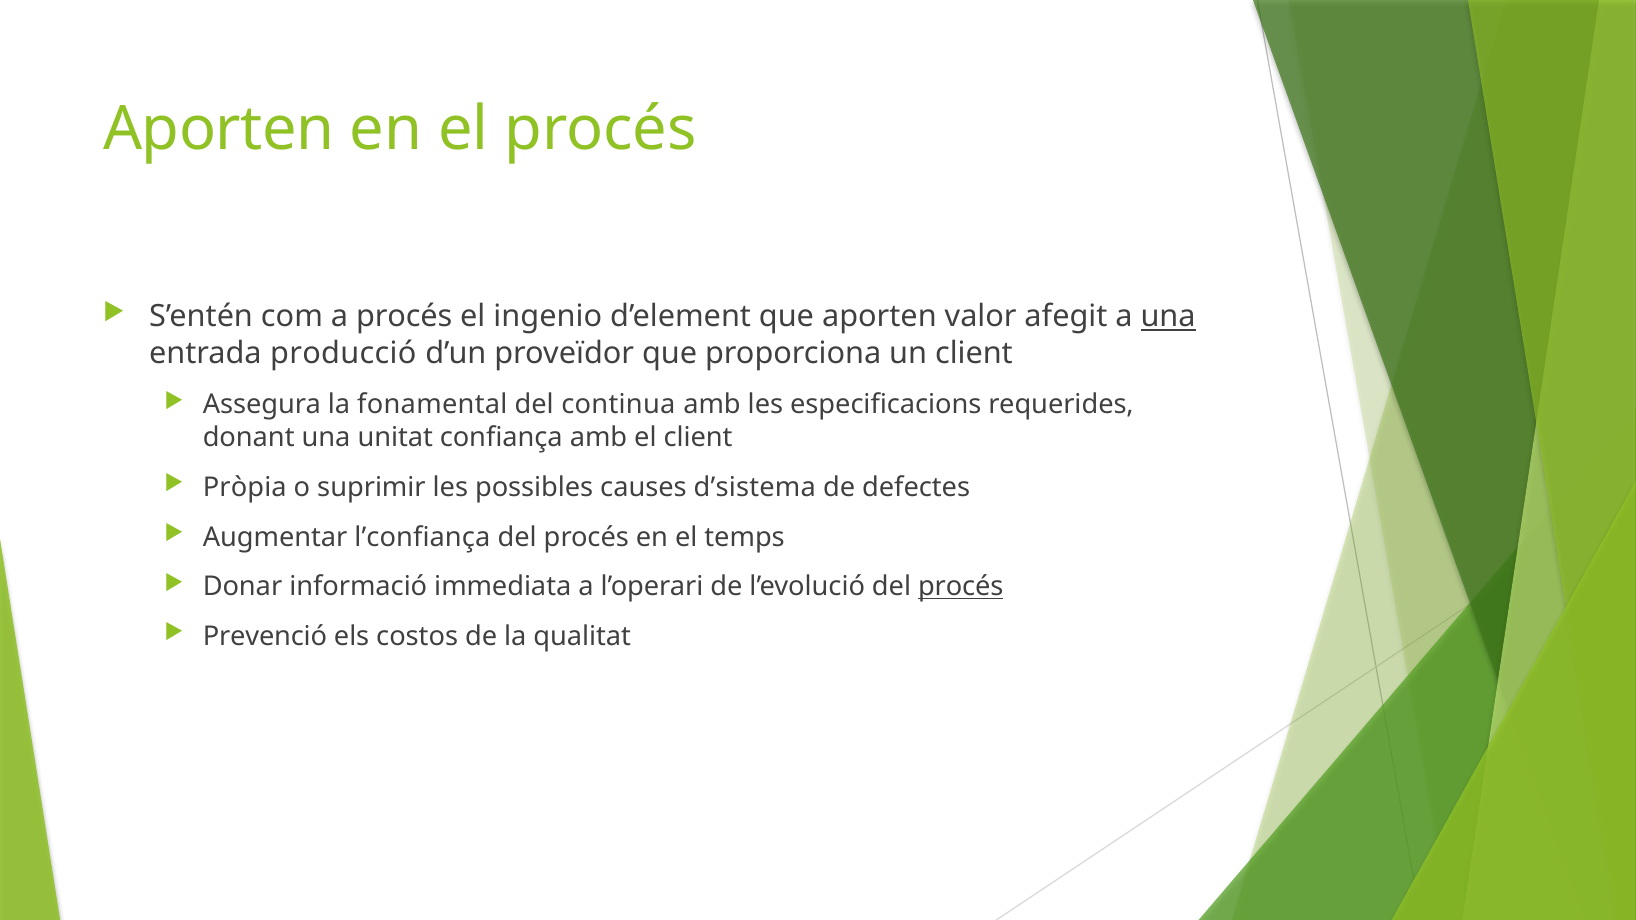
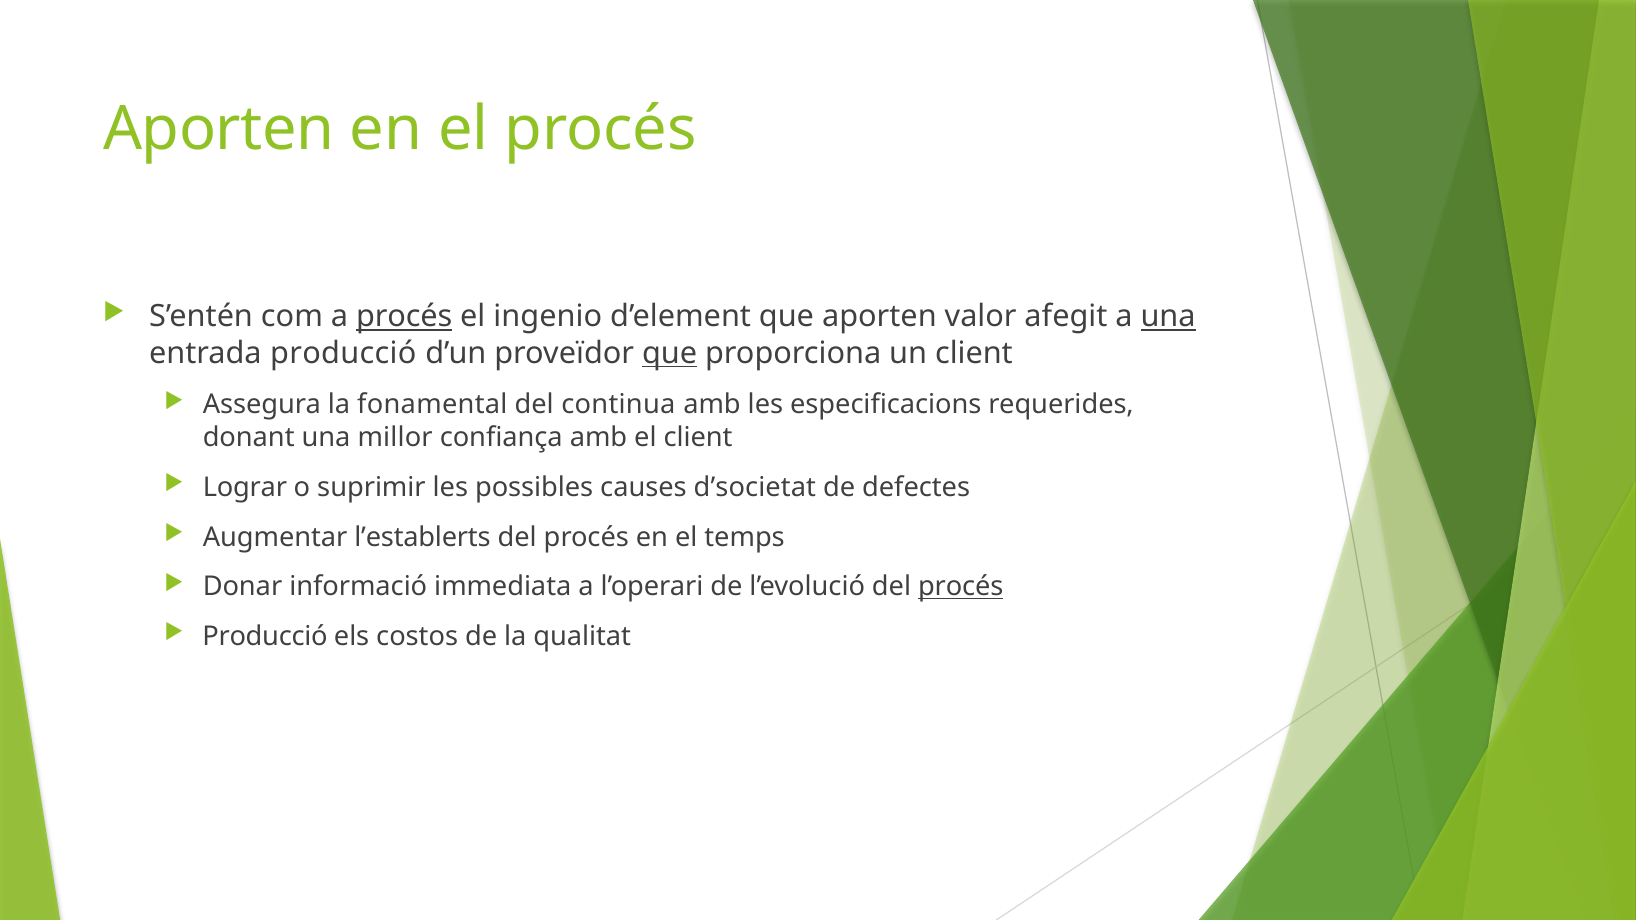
procés at (404, 317) underline: none -> present
que at (670, 353) underline: none -> present
unitat: unitat -> millor
Pròpia: Pròpia -> Lograr
d’sistema: d’sistema -> d’societat
l’confiança: l’confiança -> l’establerts
Prevenció at (265, 637): Prevenció -> Producció
